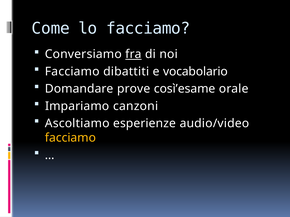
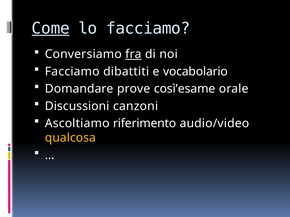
Come underline: none -> present
Impariamo: Impariamo -> Discussioni
esperienze: esperienze -> riferimento
facciamo at (70, 138): facciamo -> qualcosa
